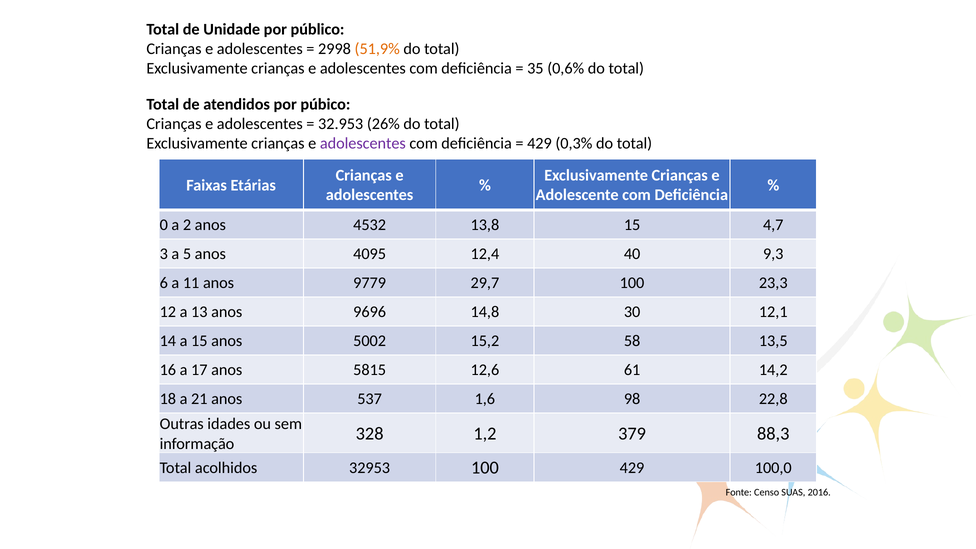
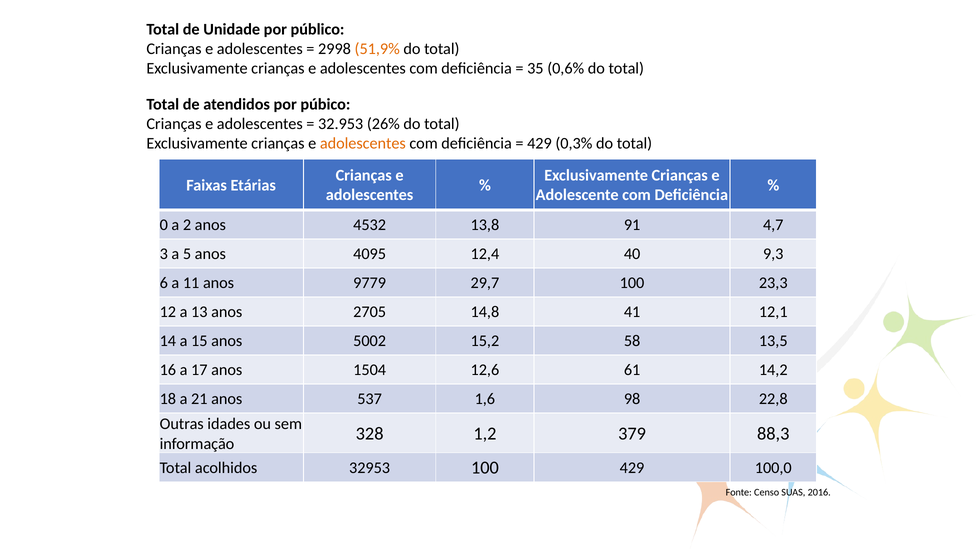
adolescentes at (363, 144) colour: purple -> orange
13,8 15: 15 -> 91
9696: 9696 -> 2705
30: 30 -> 41
5815: 5815 -> 1504
